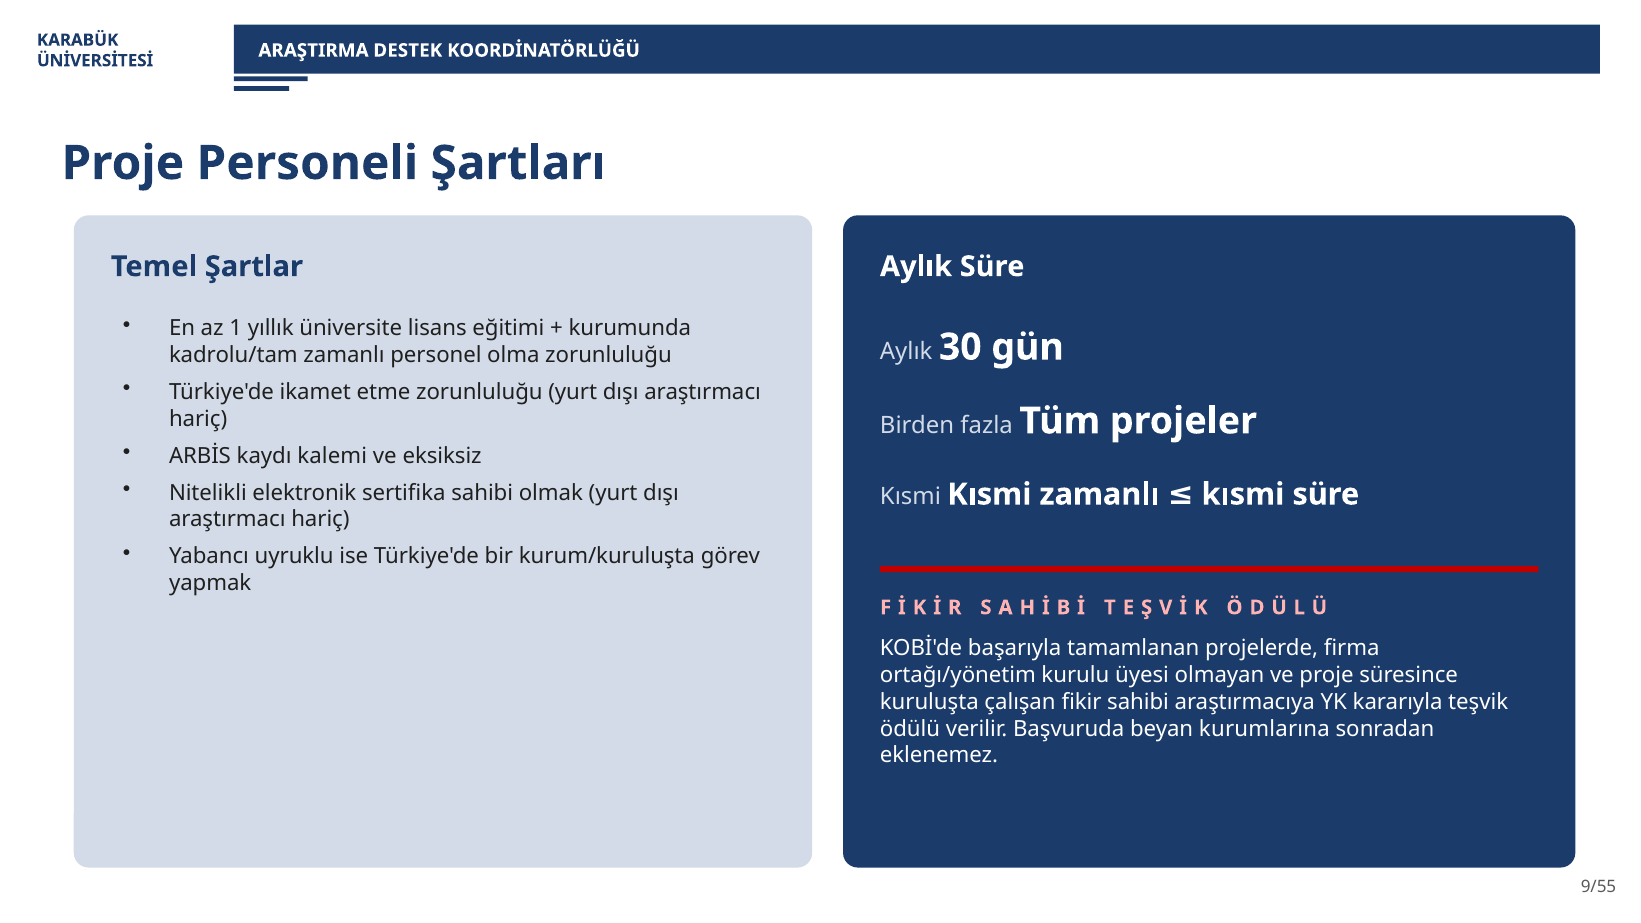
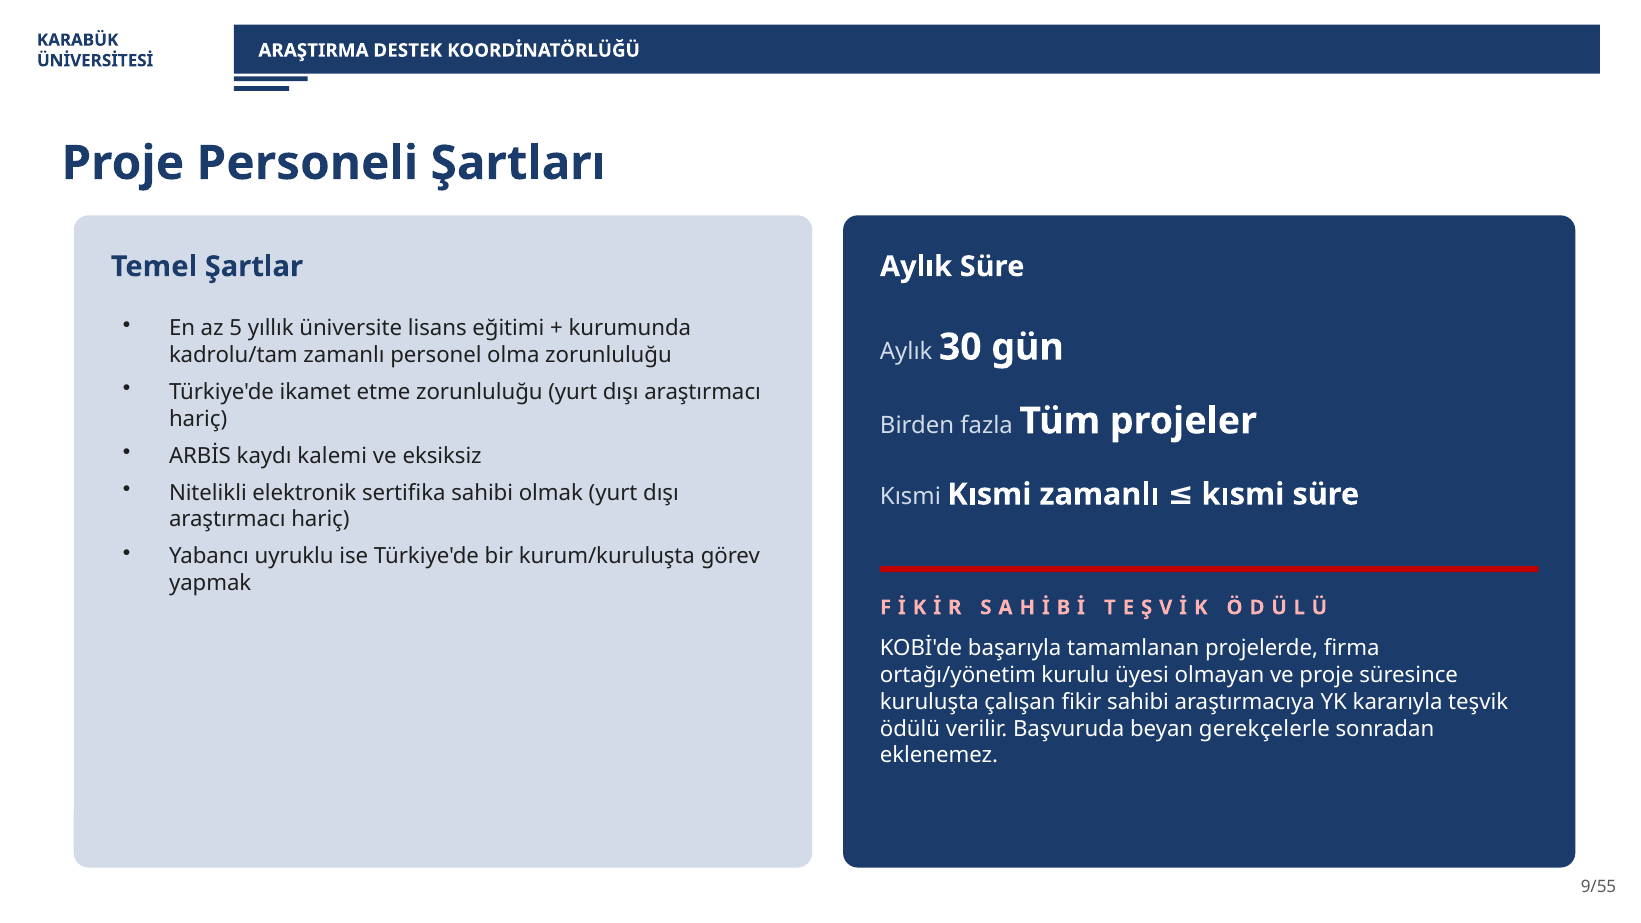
1: 1 -> 5
kurumlarına: kurumlarına -> gerekçelerle
